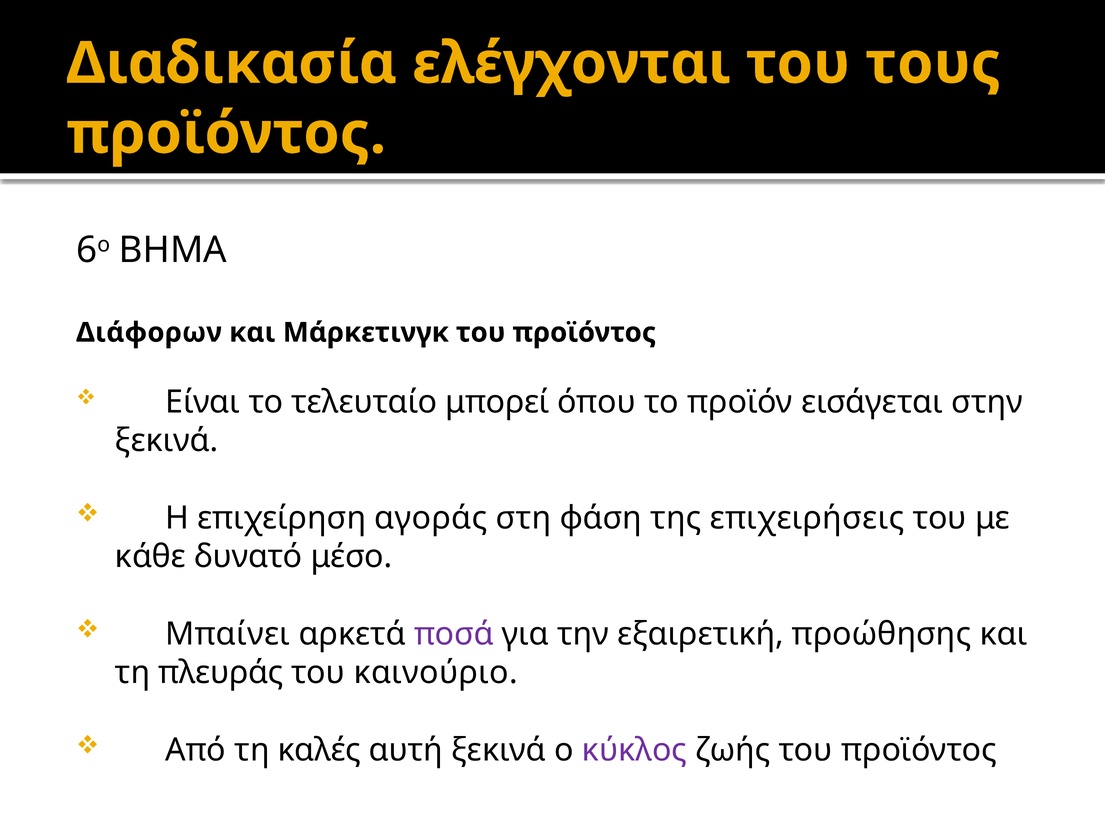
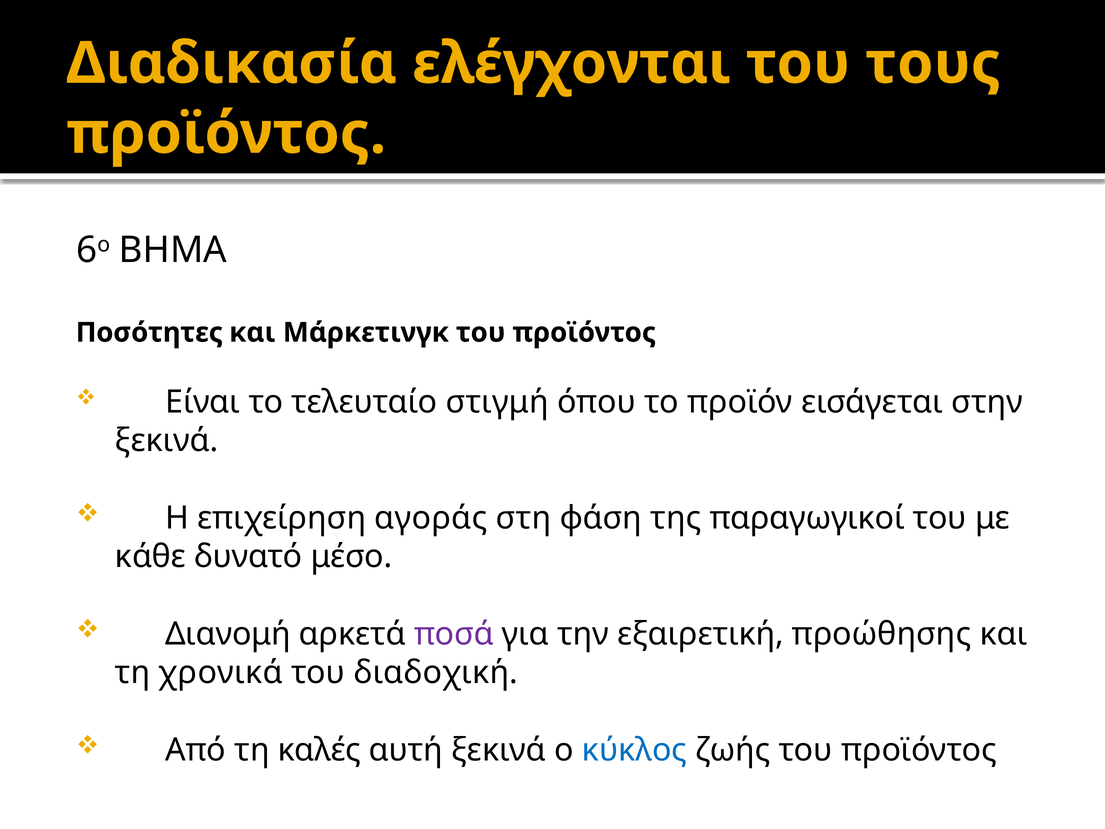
Διάφορων: Διάφορων -> Ποσότητες
μπορεί: μπορεί -> στιγμή
επιχειρήσεις: επιχειρήσεις -> παραγωγικοί
Μπαίνει: Μπαίνει -> Διανομή
πλευράς: πλευράς -> χρονικά
καινούριο: καινούριο -> διαδοχική
κύκλος colour: purple -> blue
